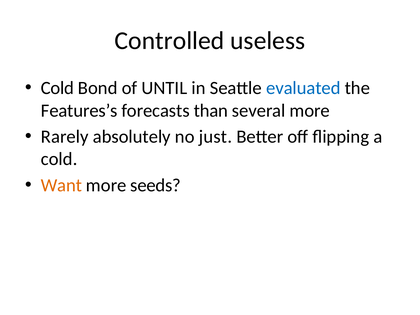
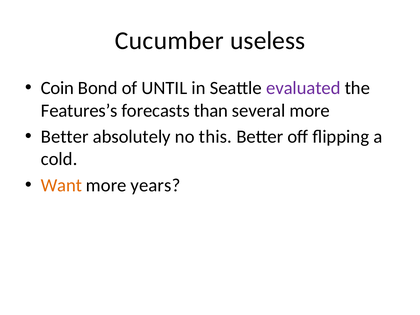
Controlled: Controlled -> Cucumber
Cold at (57, 88): Cold -> Coin
evaluated colour: blue -> purple
Rarely at (65, 137): Rarely -> Better
just: just -> this
seeds: seeds -> years
